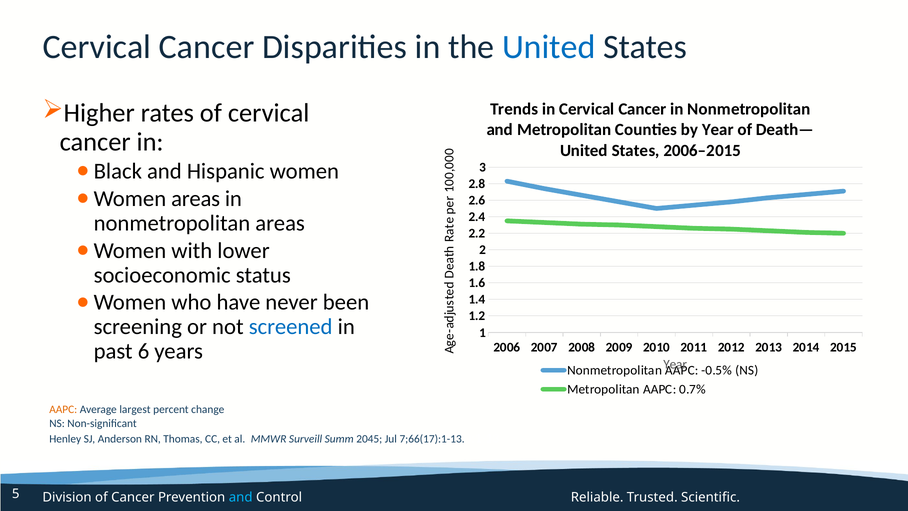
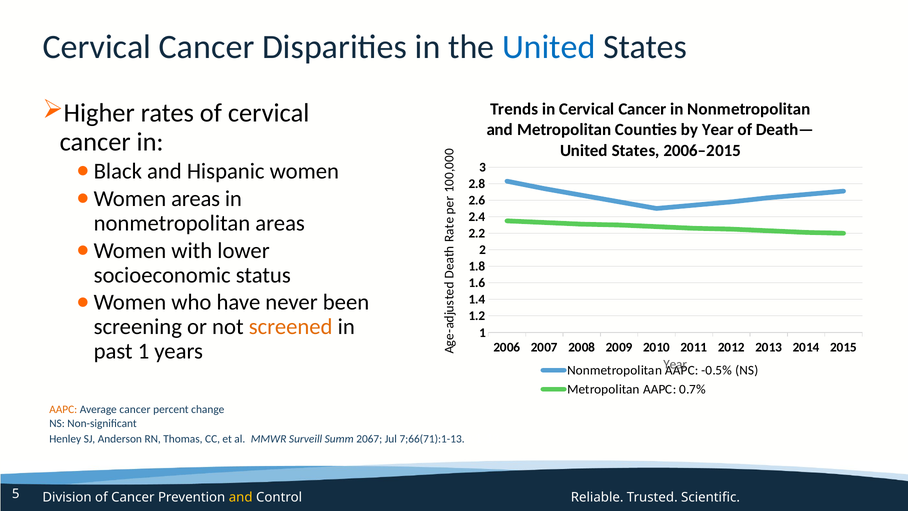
screened colour: blue -> orange
past 6: 6 -> 1
Average largest: largest -> cancer
2045: 2045 -> 2067
7;66(17):1-13: 7;66(17):1-13 -> 7;66(71):1-13
and at (241, 497) colour: light blue -> yellow
